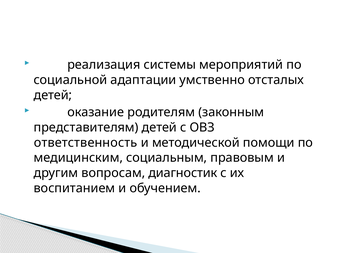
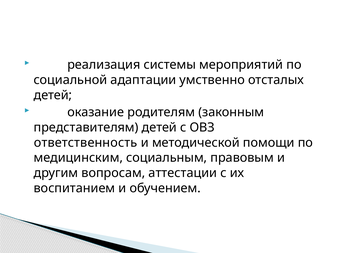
диагностик: диагностик -> аттестации
